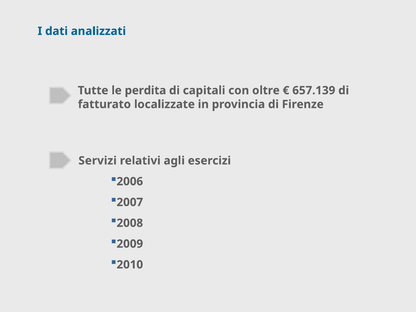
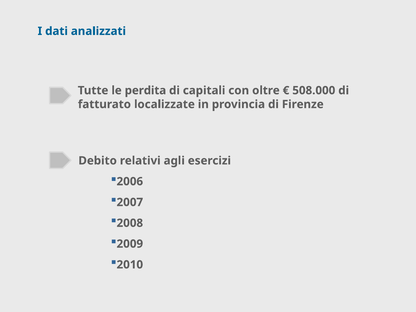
657.139: 657.139 -> 508.000
Servizi: Servizi -> Debito
